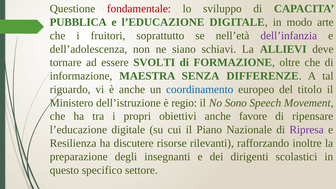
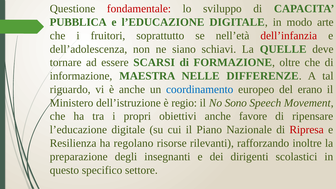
dell’infanzia colour: purple -> red
ALLIEVI: ALLIEVI -> QUELLE
SVOLTI: SVOLTI -> SCARSI
SENZA: SENZA -> NELLE
titolo: titolo -> erano
Ripresa colour: purple -> red
discutere: discutere -> regolano
